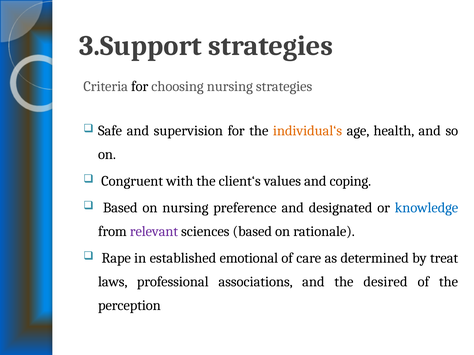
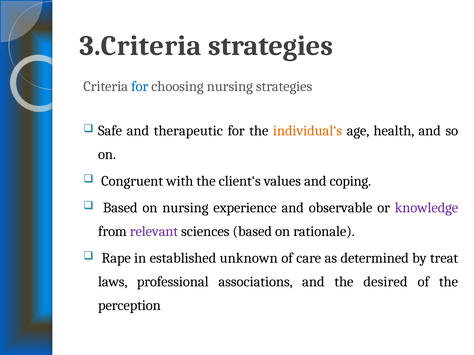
3.Support: 3.Support -> 3.Criteria
for at (140, 87) colour: black -> blue
supervision: supervision -> therapeutic
preference: preference -> experience
designated: designated -> observable
knowledge colour: blue -> purple
emotional: emotional -> unknown
